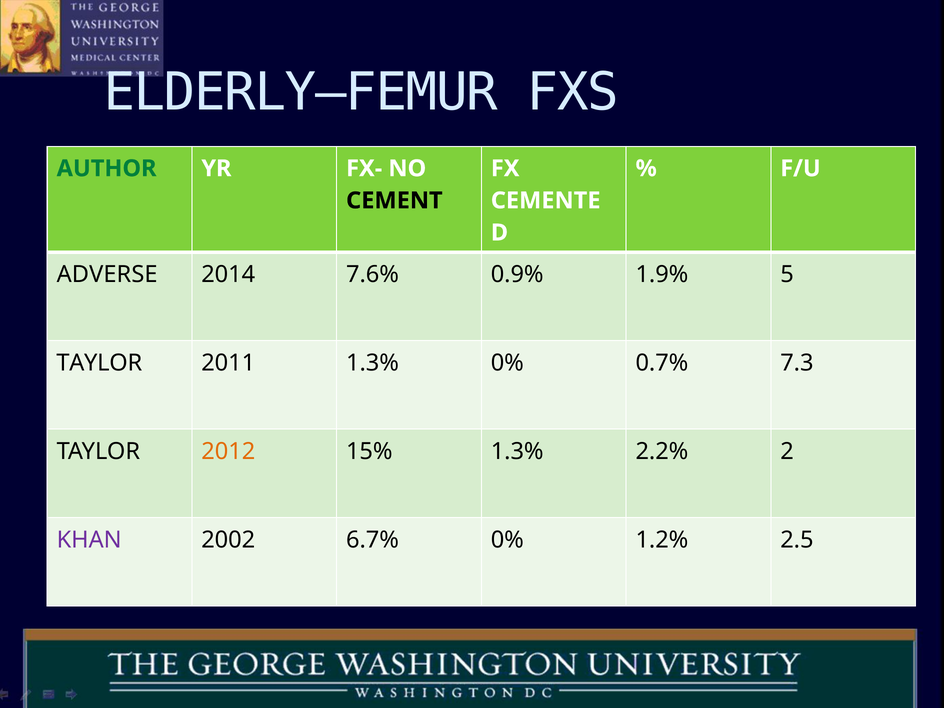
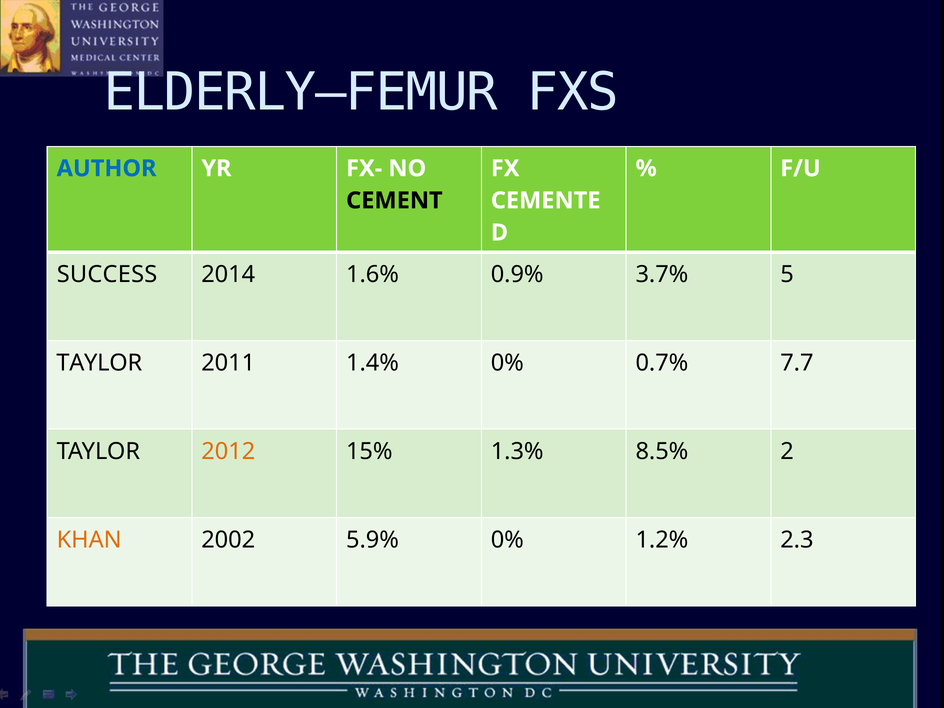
AUTHOR colour: green -> blue
ADVERSE: ADVERSE -> SUCCESS
7.6%: 7.6% -> 1.6%
1.9%: 1.9% -> 3.7%
2011 1.3%: 1.3% -> 1.4%
7.3: 7.3 -> 7.7
2.2%: 2.2% -> 8.5%
KHAN colour: purple -> orange
6.7%: 6.7% -> 5.9%
2.5: 2.5 -> 2.3
